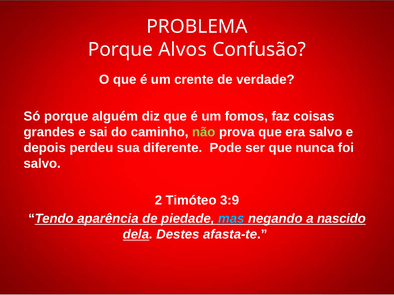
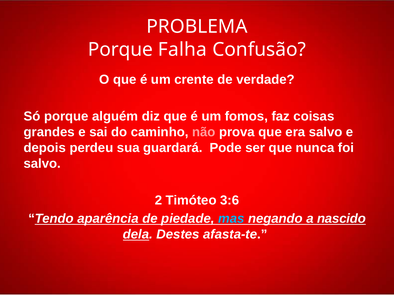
Alvos: Alvos -> Falha
não colour: light green -> pink
diferente: diferente -> guardará
3:9: 3:9 -> 3:6
